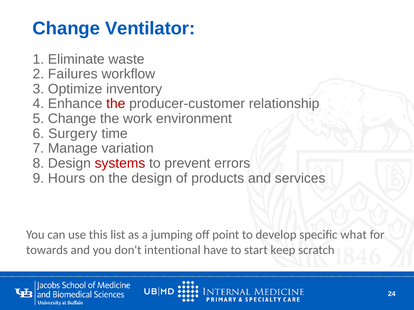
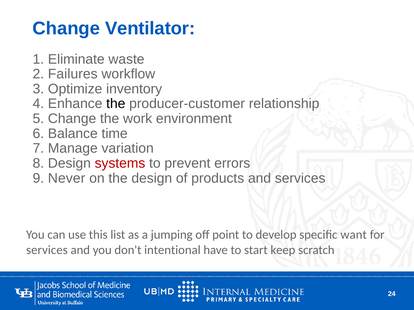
the at (116, 104) colour: red -> black
Surgery: Surgery -> Balance
Hours: Hours -> Never
what: what -> want
towards at (47, 250): towards -> services
